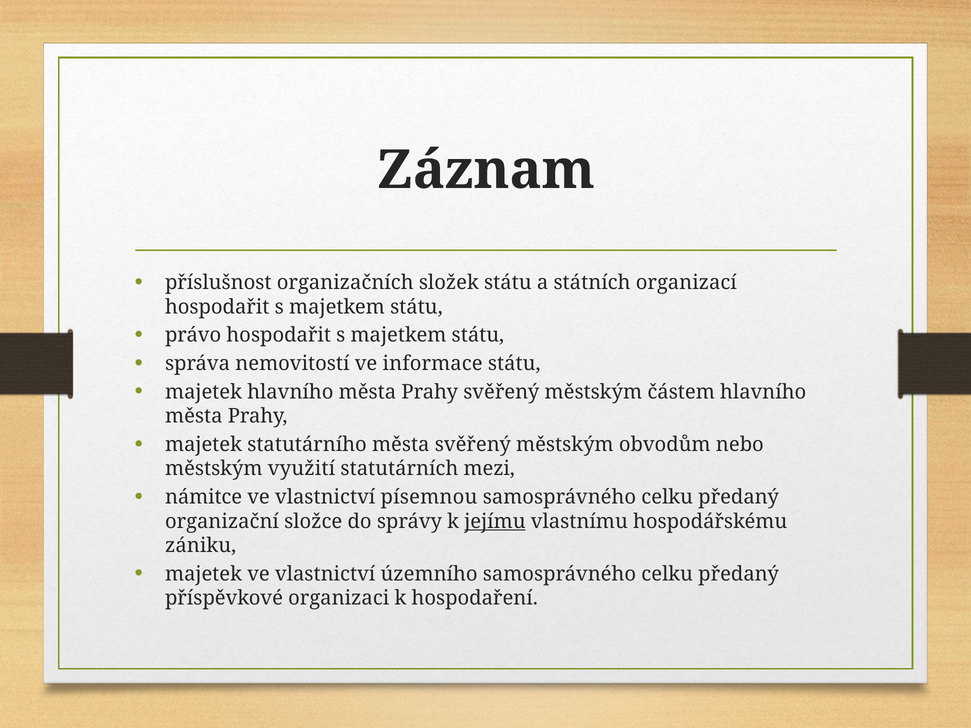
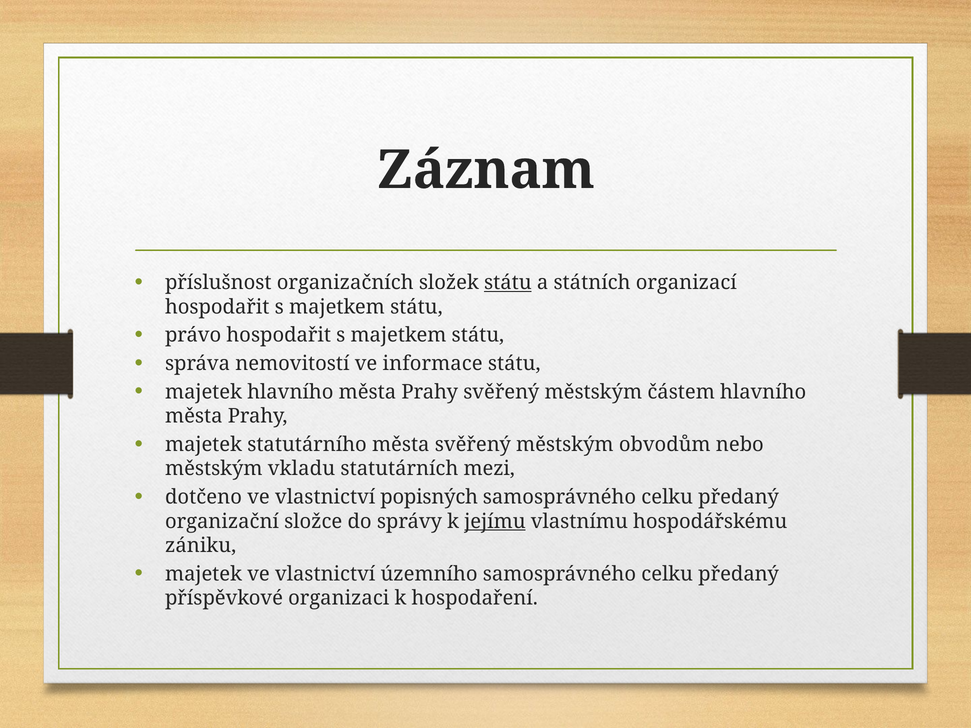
státu at (508, 283) underline: none -> present
využití: využití -> vkladu
námitce: námitce -> dotčeno
písemnou: písemnou -> popisných
